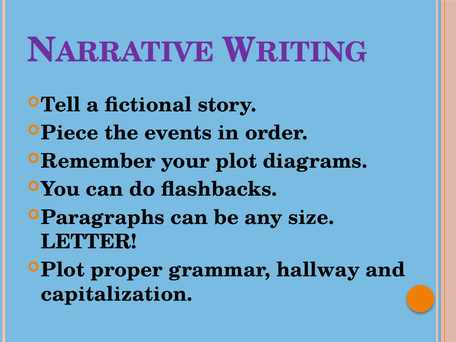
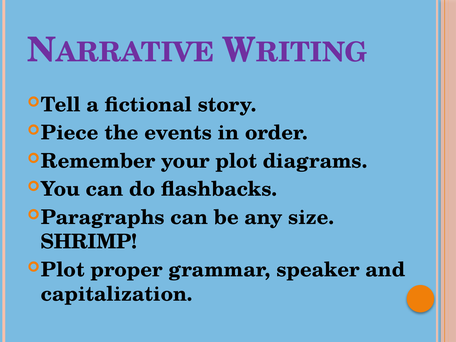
LETTER: LETTER -> SHRIMP
hallway: hallway -> speaker
